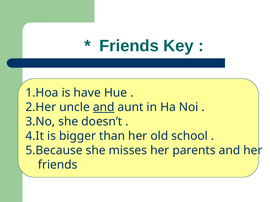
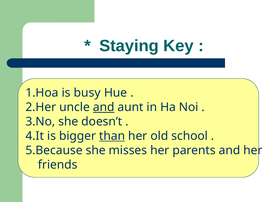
Friends at (129, 46): Friends -> Staying
have: have -> busy
than underline: none -> present
